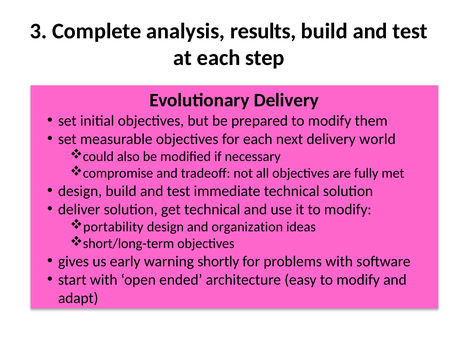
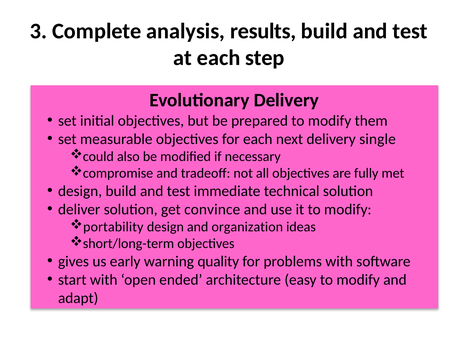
world: world -> single
get technical: technical -> convince
shortly: shortly -> quality
